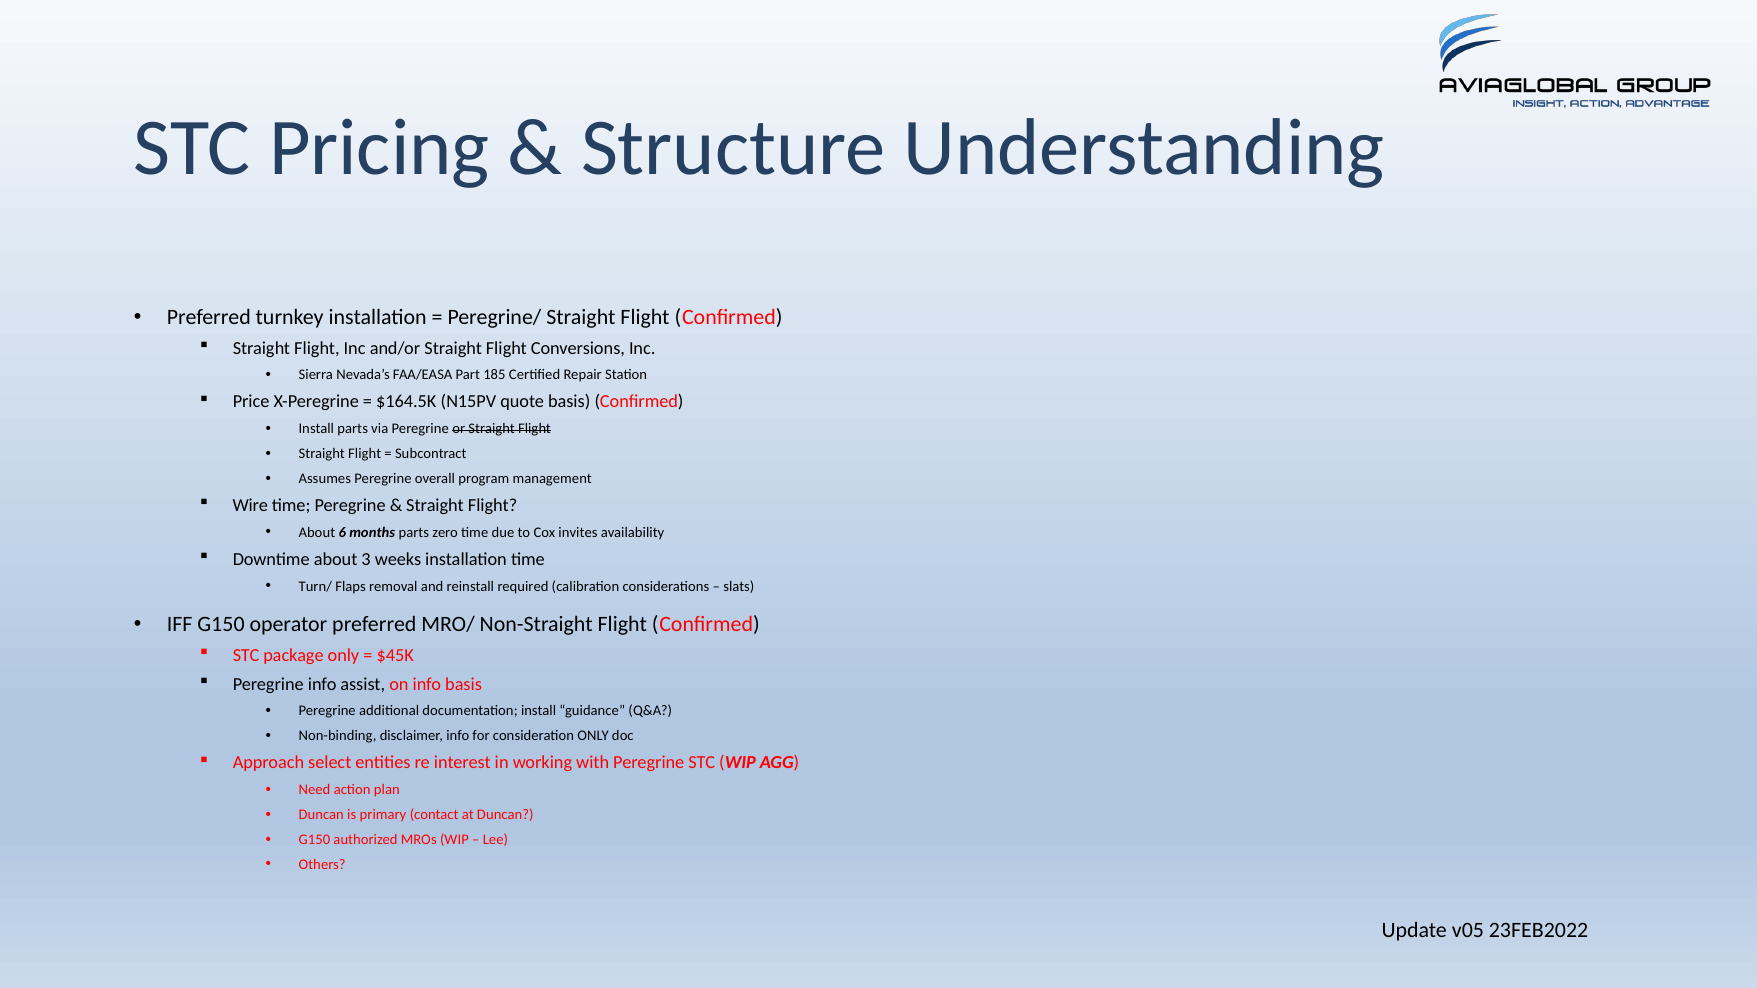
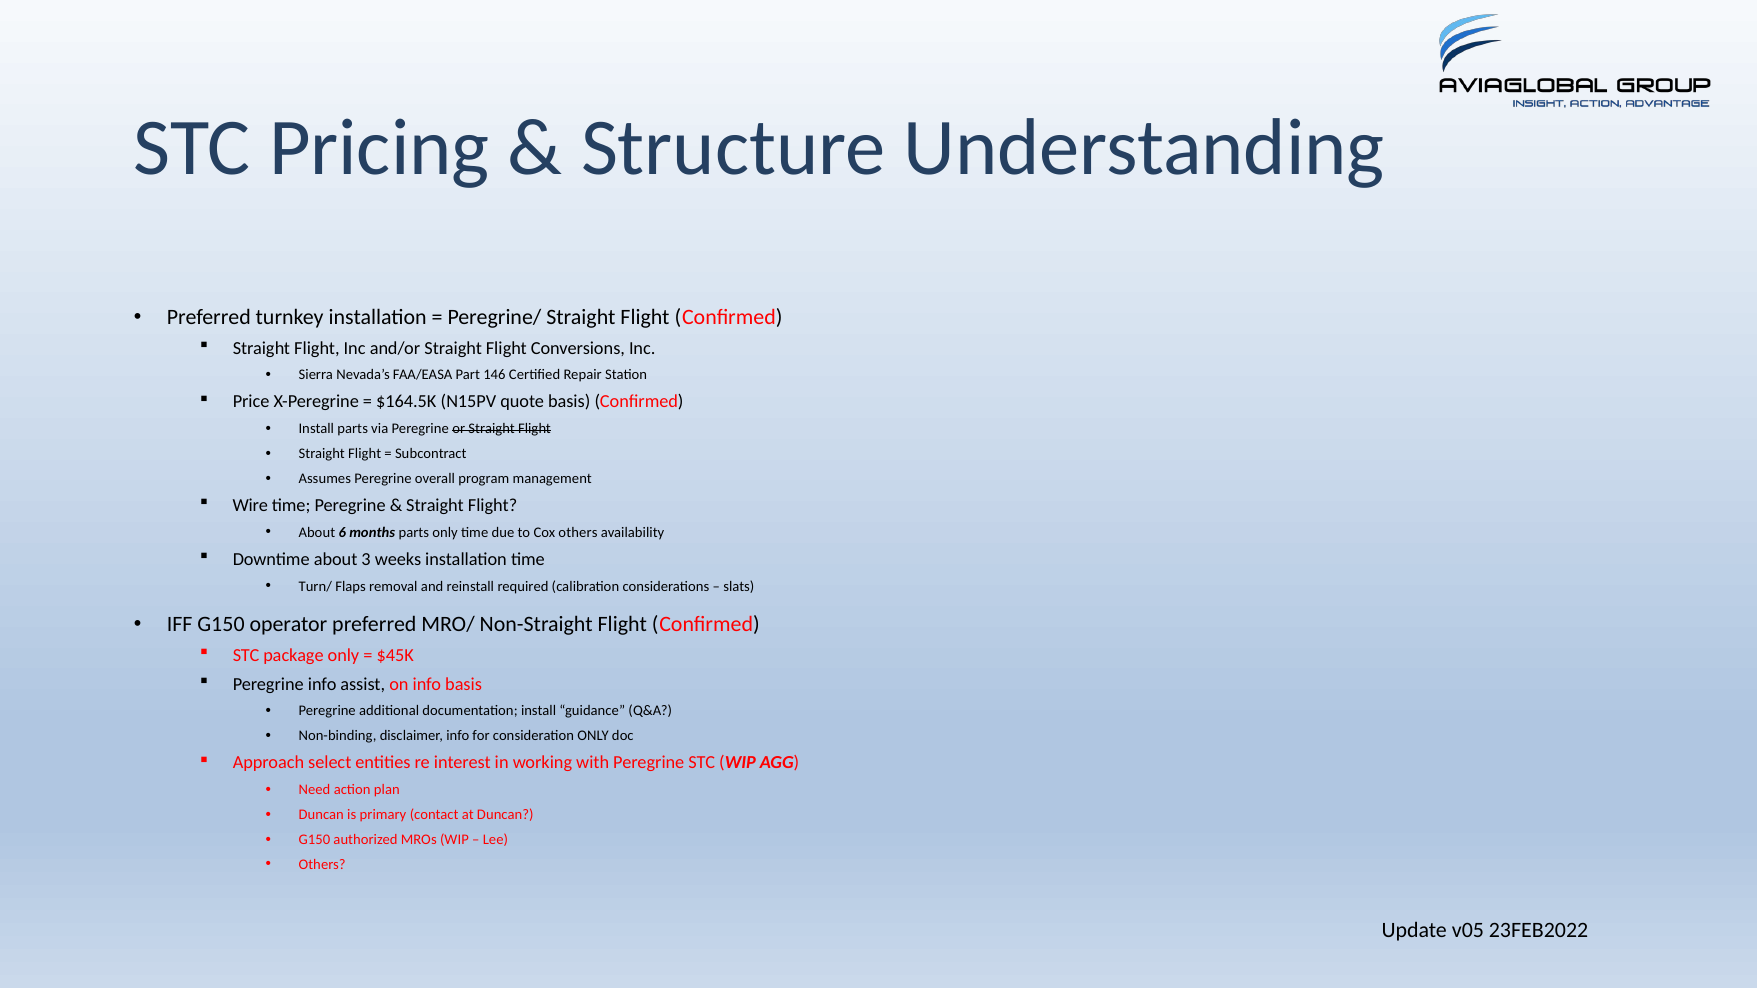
185: 185 -> 146
parts zero: zero -> only
Cox invites: invites -> others
